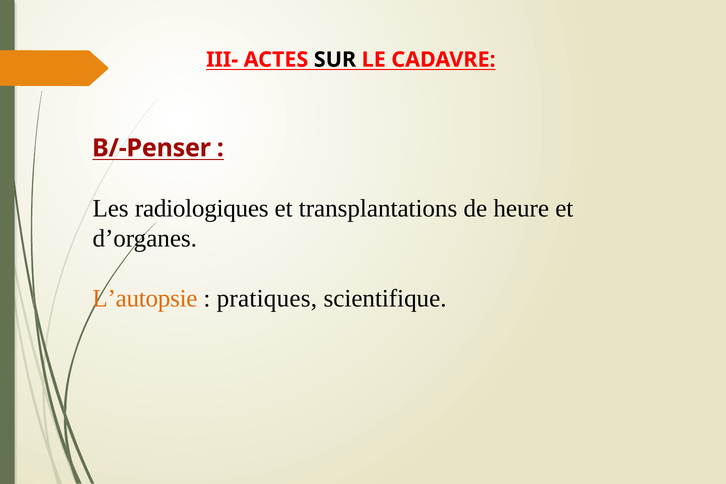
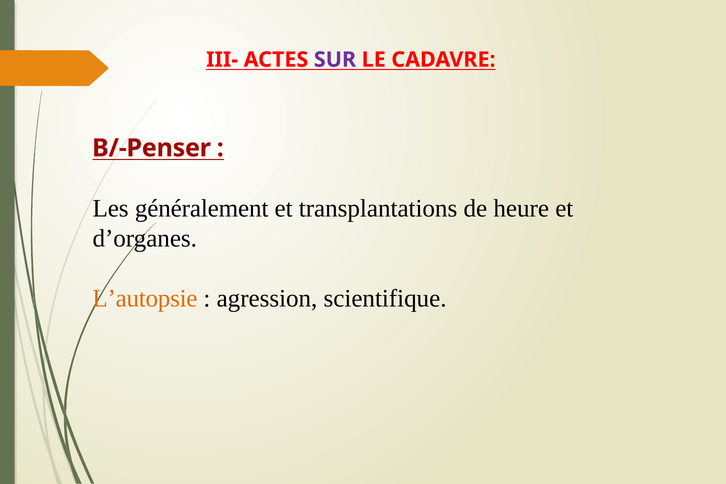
SUR colour: black -> purple
radiologiques: radiologiques -> généralement
pratiques: pratiques -> agression
